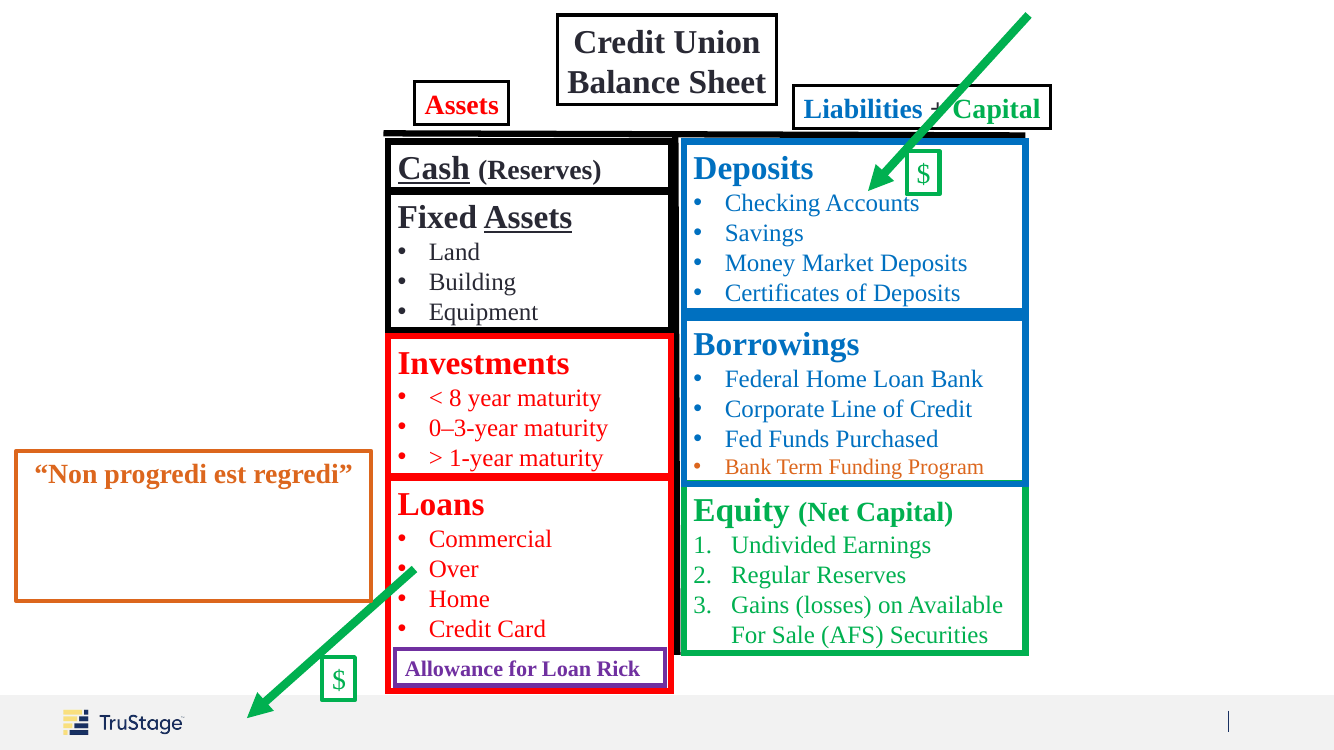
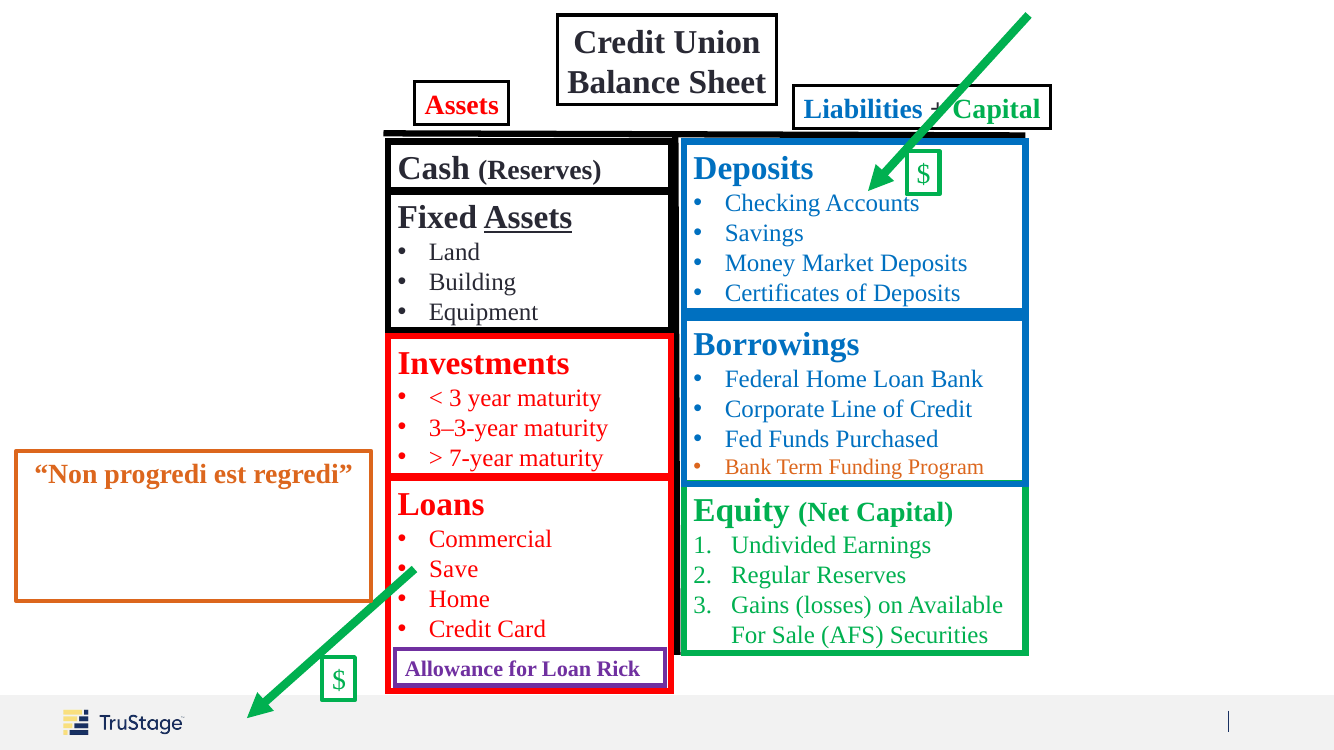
Cash underline: present -> none
8 at (455, 398): 8 -> 3
0–3-year: 0–3-year -> 3–3-year
1-year: 1-year -> 7-year
Over: Over -> Save
